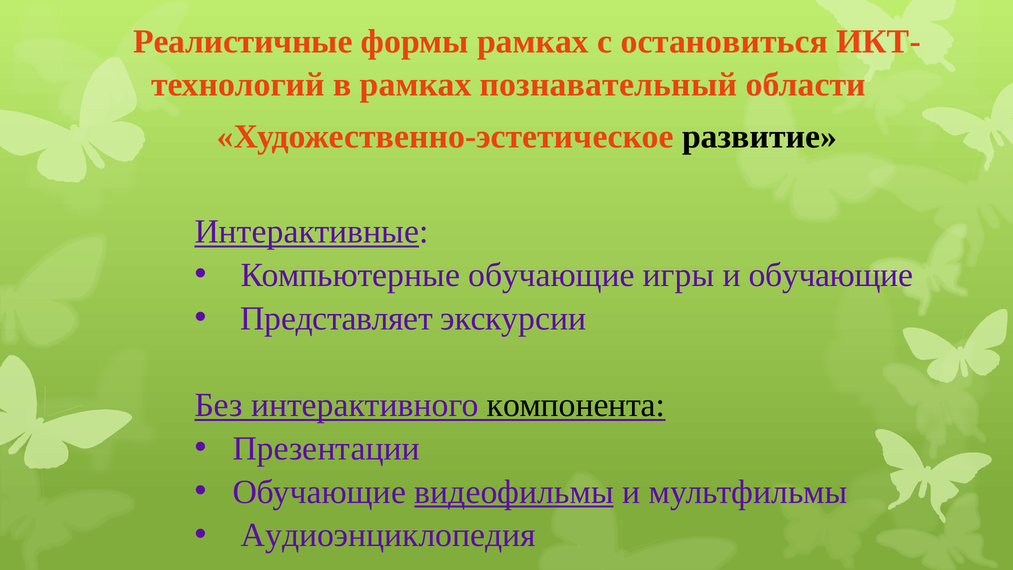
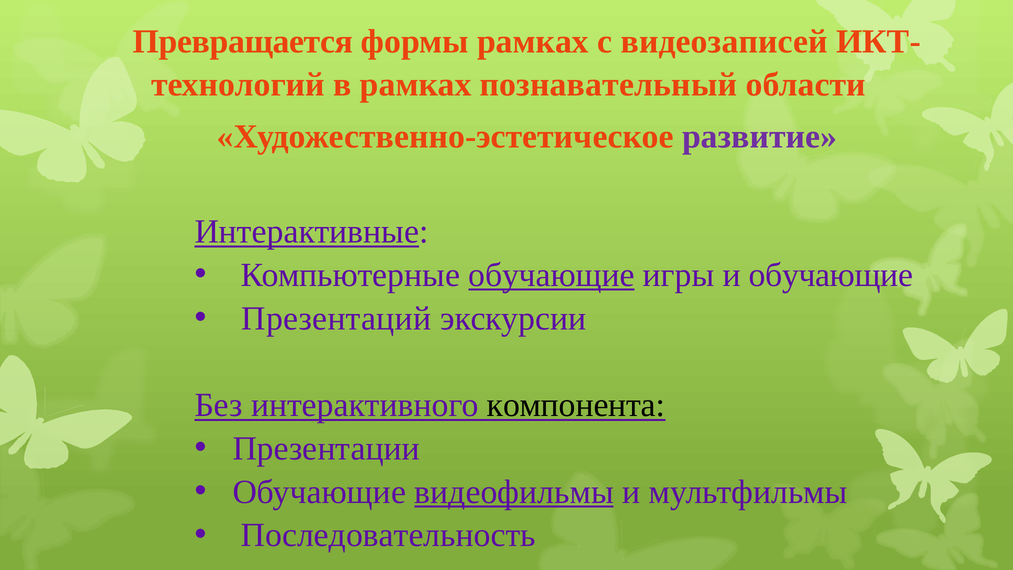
Реалистичные: Реалистичные -> Превращается
остановиться: остановиться -> видеозаписей
развитие colour: black -> purple
обучающие at (551, 275) underline: none -> present
Представляет: Представляет -> Презентаций
Аудиоэнциклопедия: Аудиоэнциклопедия -> Последовательность
